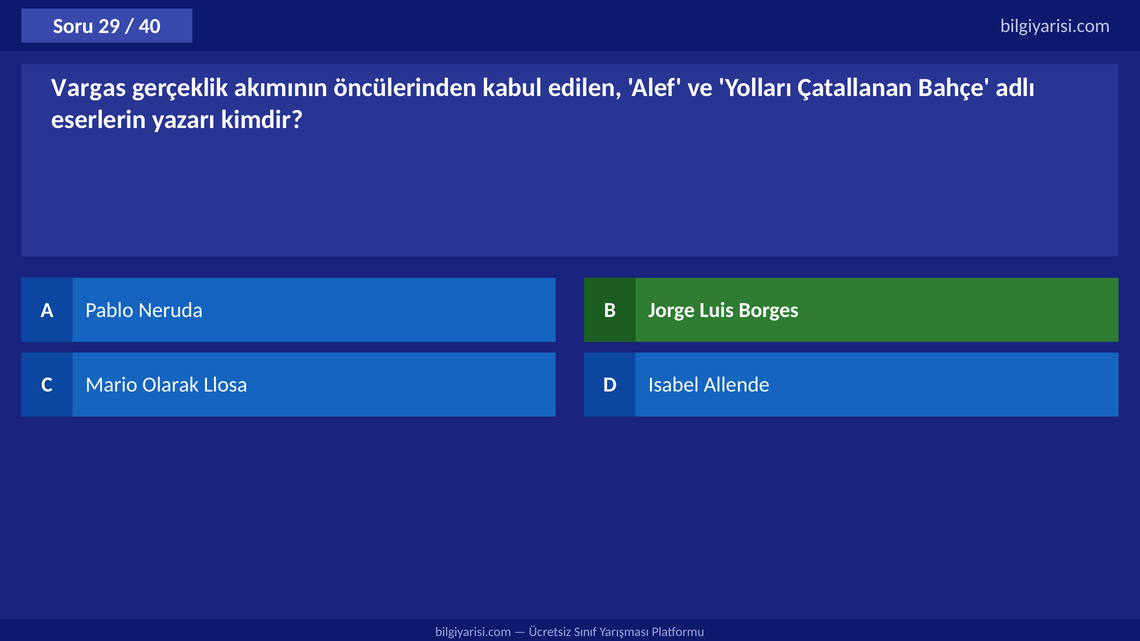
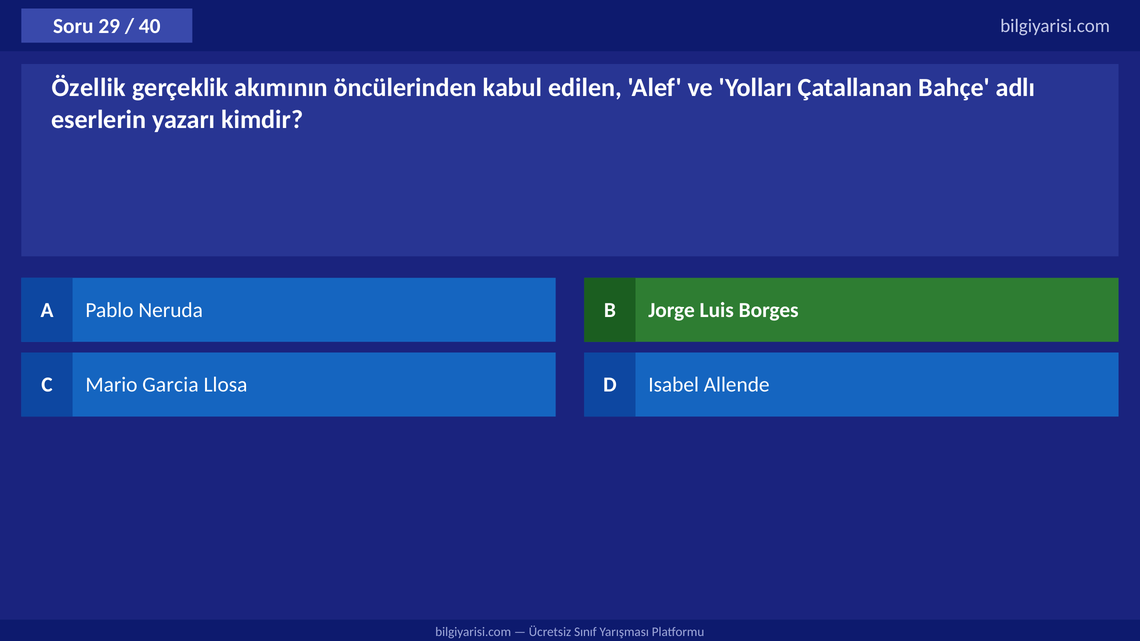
Vargas: Vargas -> Özellik
Olarak: Olarak -> Garcia
